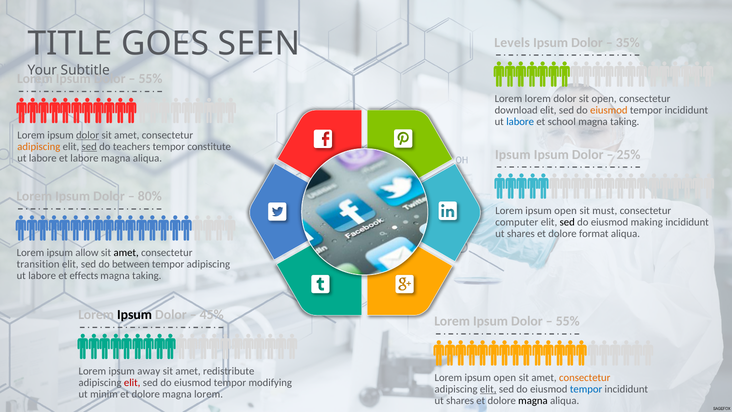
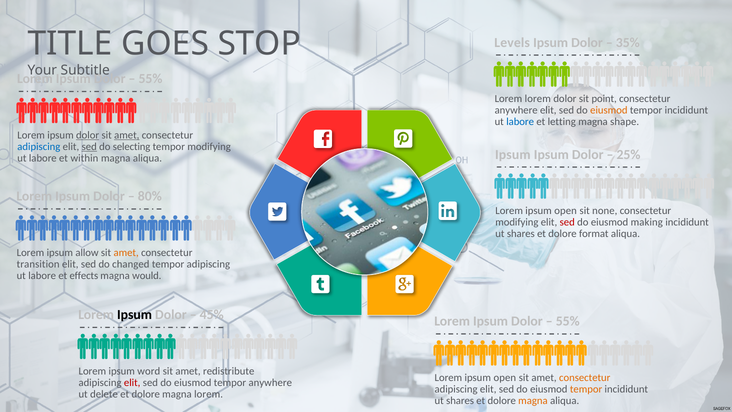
SEEN: SEEN -> STOP
sit open: open -> point
download at (516, 110): download -> anywhere
school: school -> letting
taking at (625, 122): taking -> shape
amet at (127, 135) underline: none -> present
adipiscing at (39, 147) colour: orange -> blue
teachers: teachers -> selecting
tempor constitute: constitute -> modifying
et labore: labore -> within
must: must -> none
computer at (517, 222): computer -> modifying
sed at (567, 222) colour: black -> red
amet at (126, 252) colour: black -> orange
between: between -> changed
taking at (147, 275): taking -> would
away: away -> word
tempor modifying: modifying -> anywhere
elit at (488, 389) underline: present -> none
tempor at (586, 389) colour: blue -> orange
minim: minim -> delete
magna at (533, 400) colour: black -> orange
